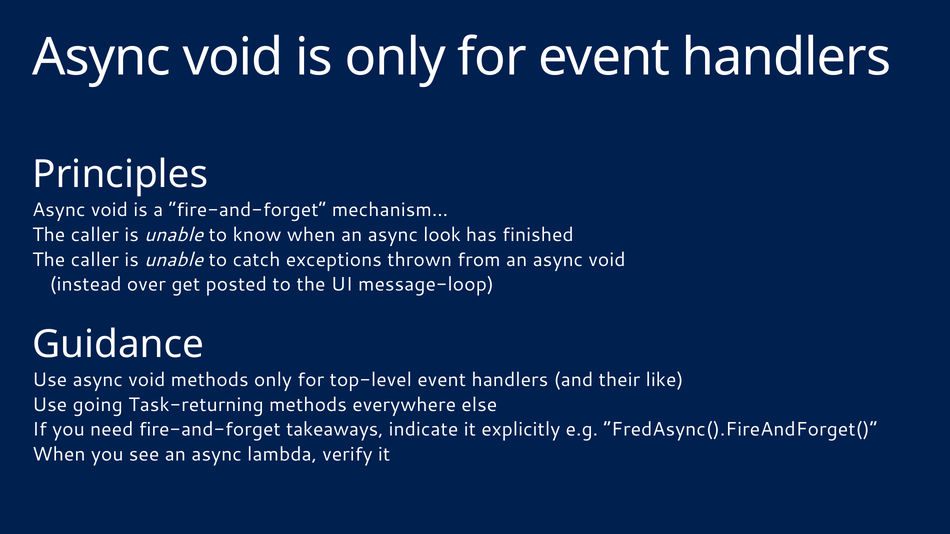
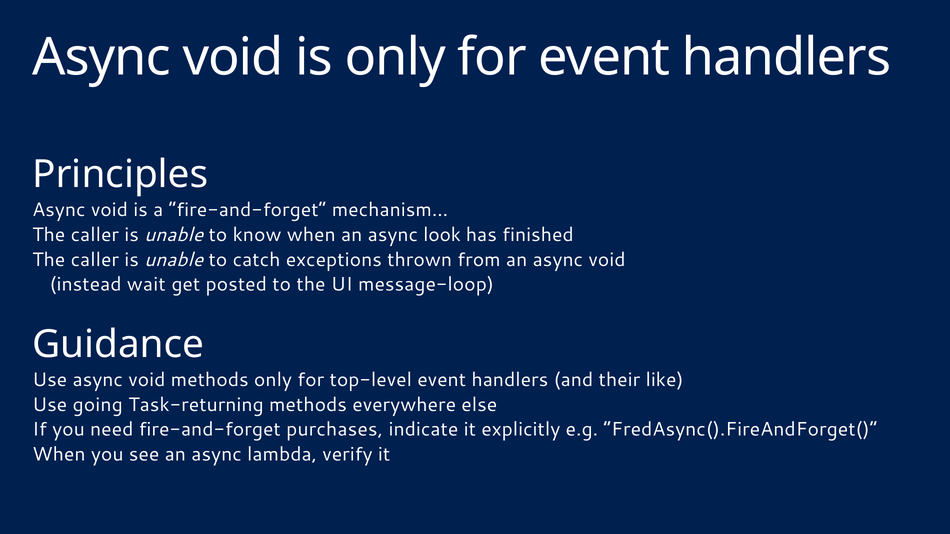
over: over -> wait
takeaways: takeaways -> purchases
